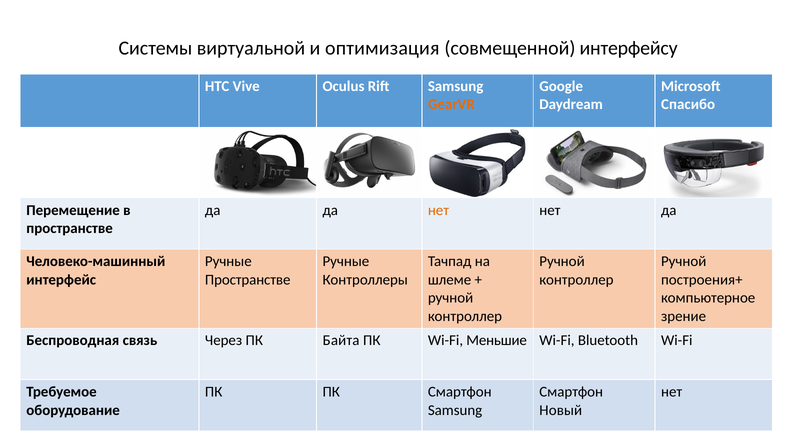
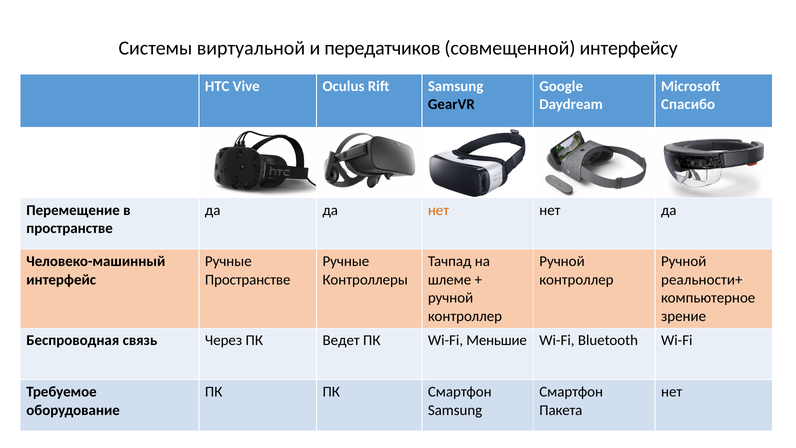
оптимизация: оптимизация -> передатчиков
GearVR colour: orange -> black
построения+: построения+ -> реальности+
Байта: Байта -> Ведет
Новый: Новый -> Пакета
